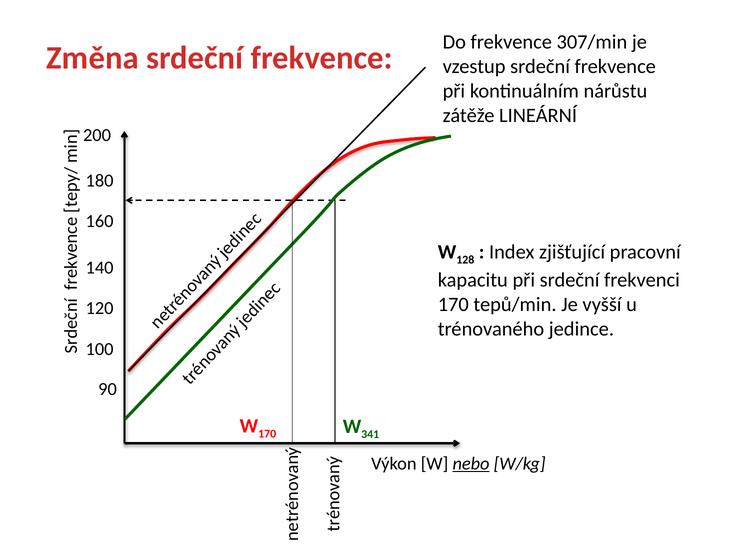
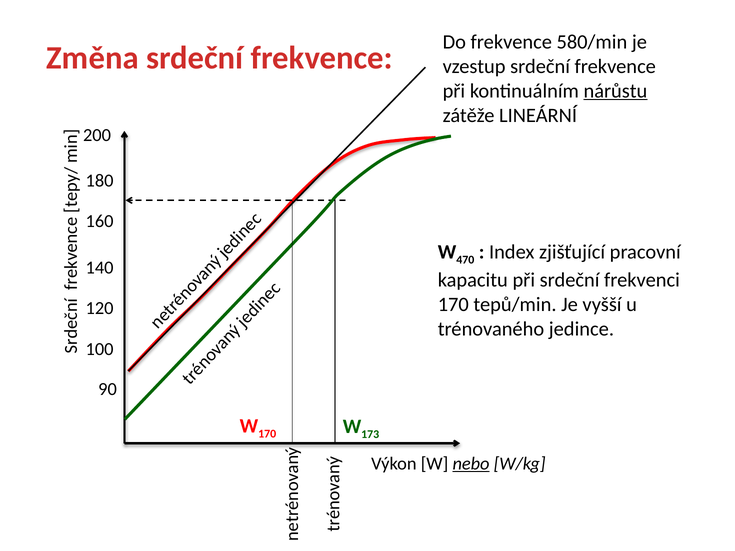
307/min: 307/min -> 580/min
nárůstu underline: none -> present
128: 128 -> 470
341: 341 -> 173
